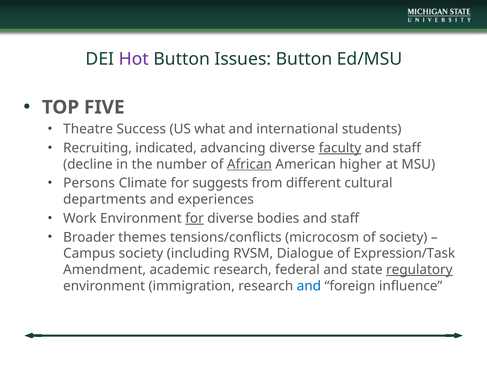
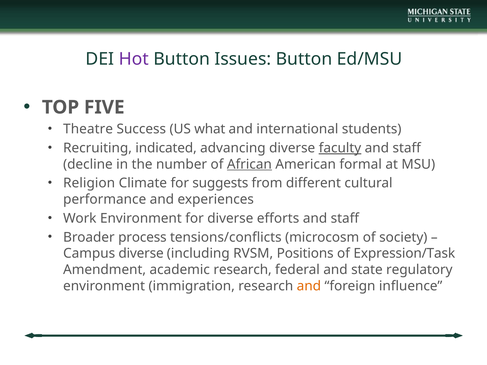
higher: higher -> formal
Persons: Persons -> Religion
departments: departments -> performance
for at (195, 218) underline: present -> none
bodies: bodies -> efforts
themes: themes -> process
Campus society: society -> diverse
Dialogue: Dialogue -> Positions
regulatory underline: present -> none
and at (309, 286) colour: blue -> orange
